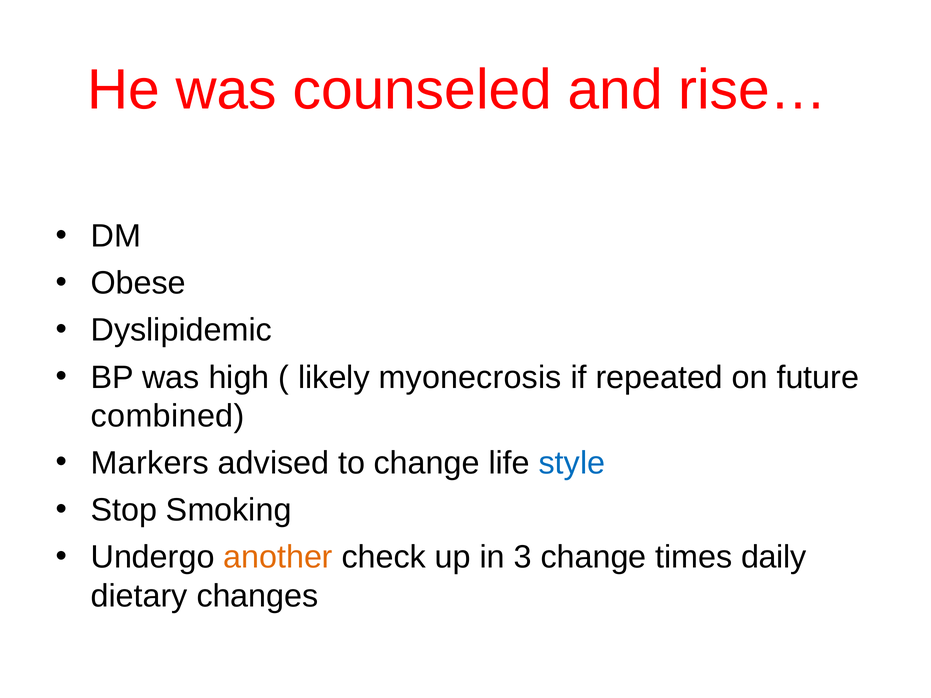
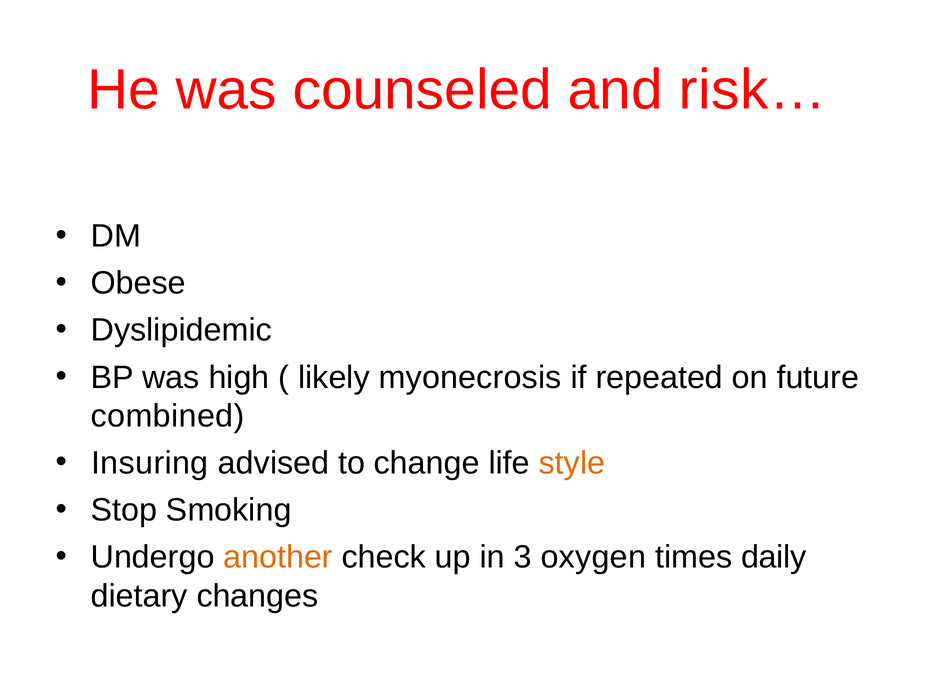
rise…: rise… -> risk…
Markers: Markers -> Insuring
style colour: blue -> orange
3 change: change -> oxygen
